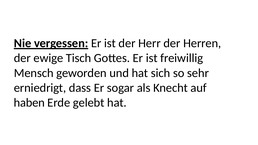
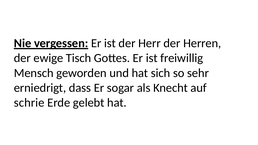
haben: haben -> schrie
